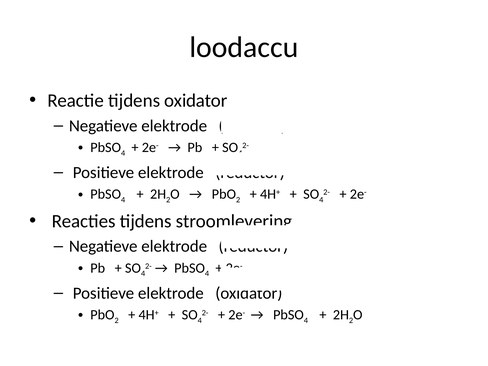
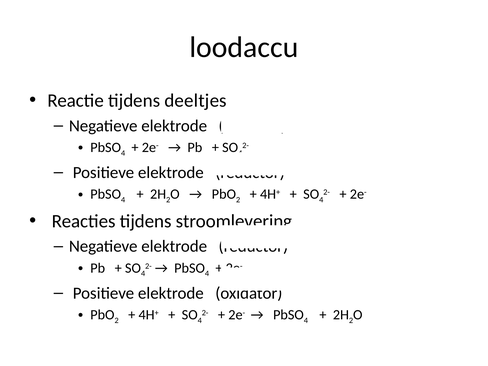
tijdens oxidator: oxidator -> deeltjes
